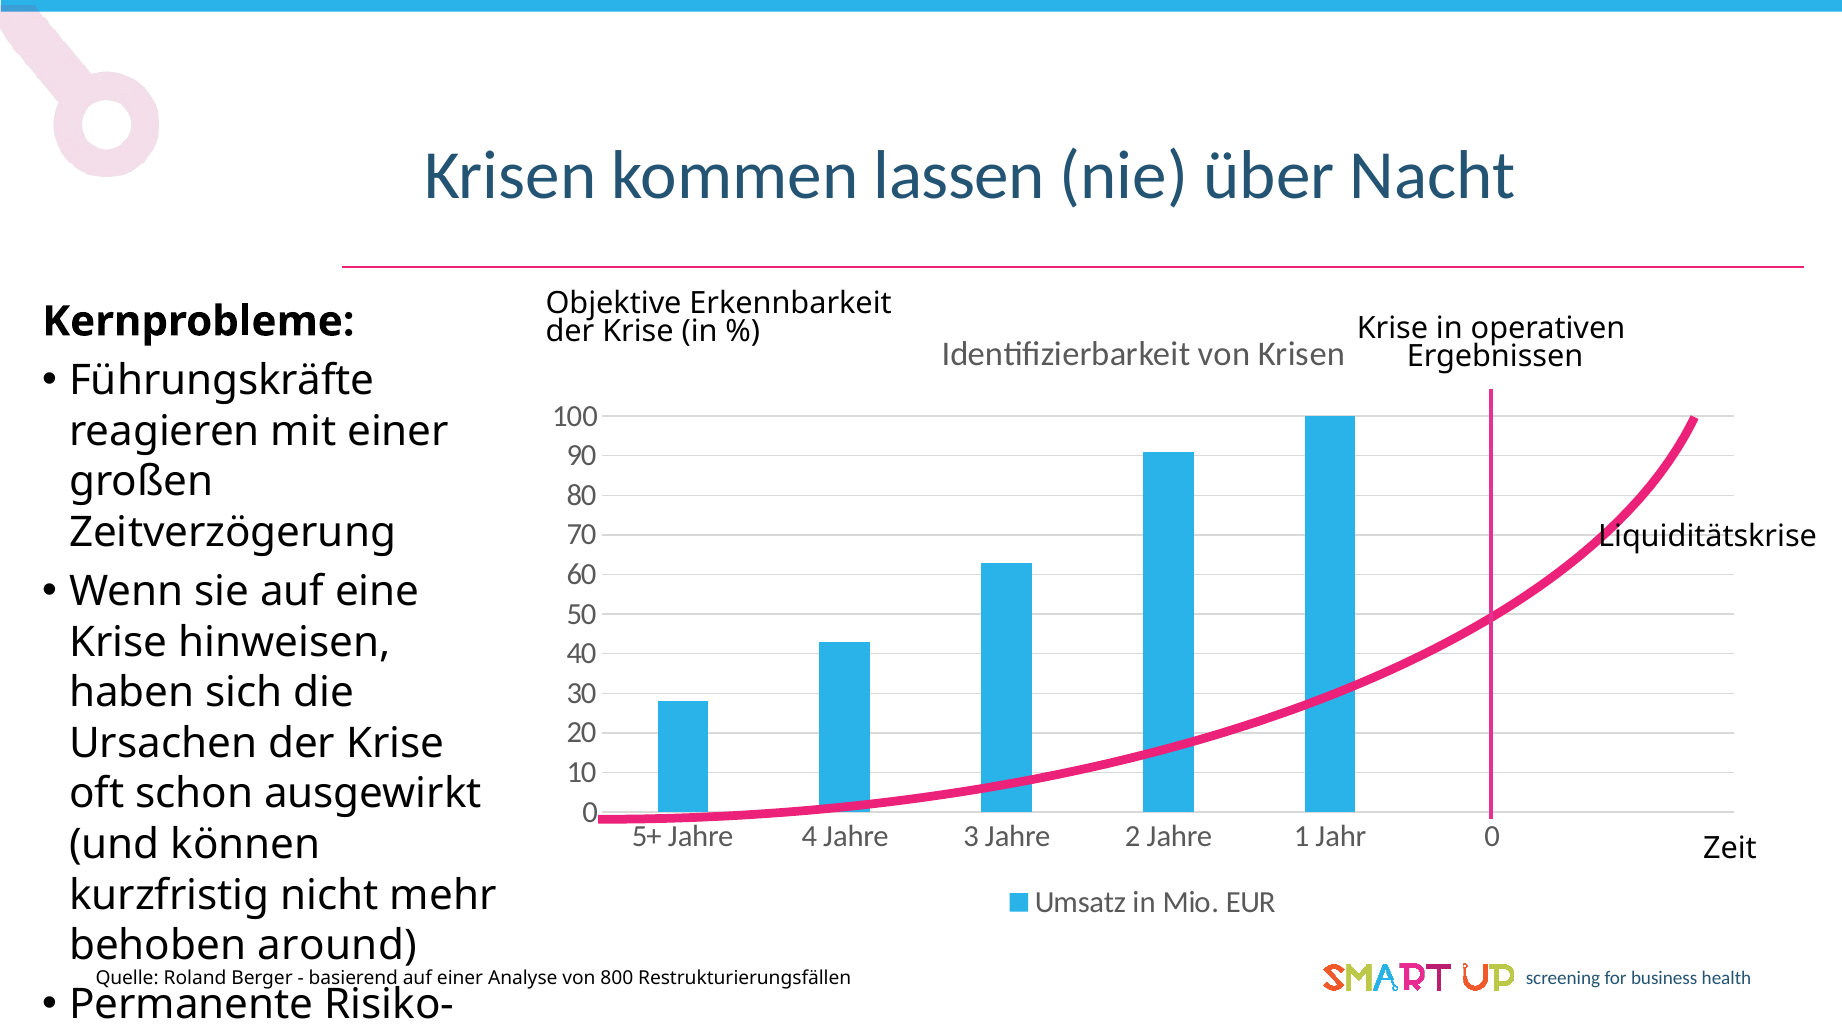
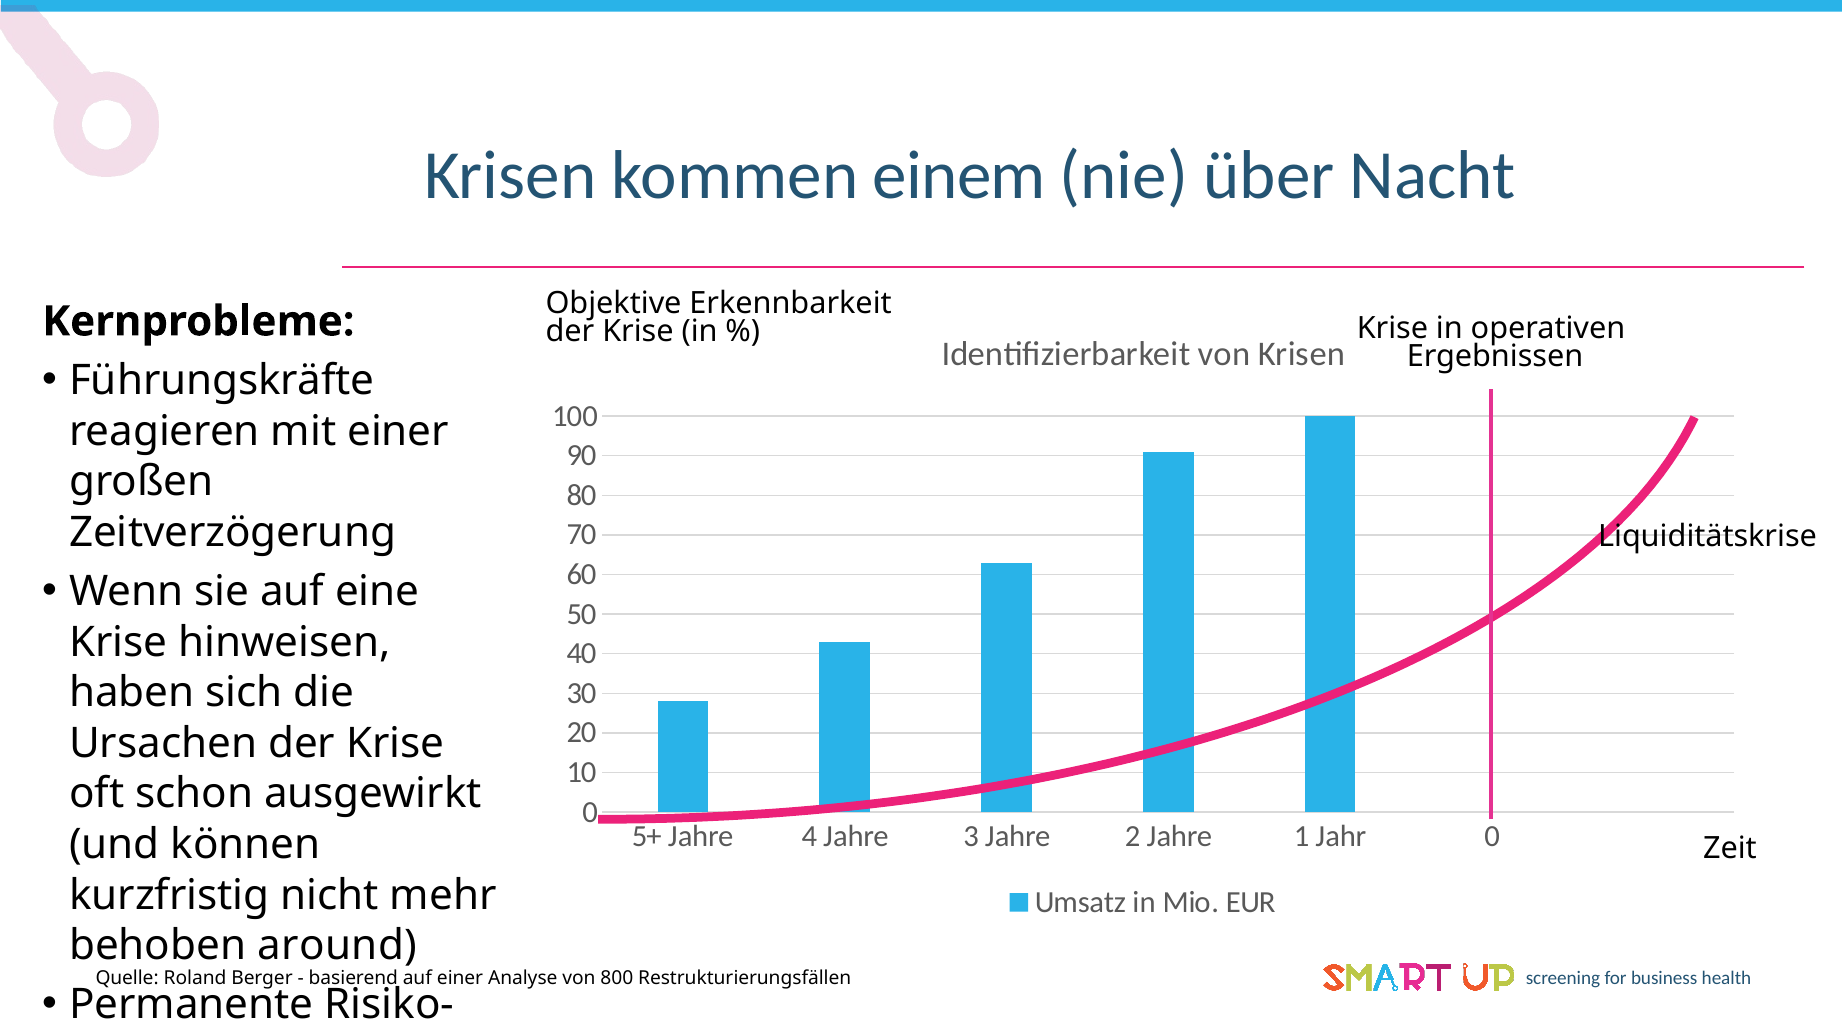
lassen: lassen -> einem
